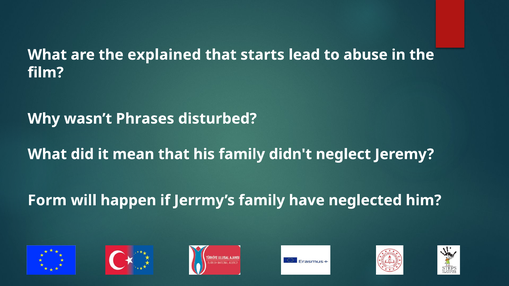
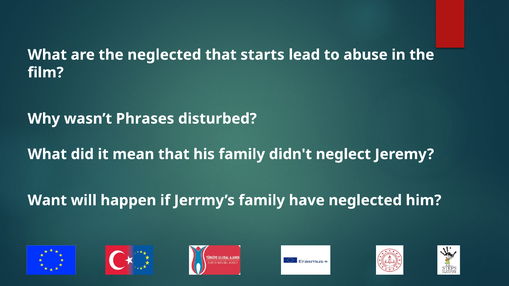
the explained: explained -> neglected
Form: Form -> Want
